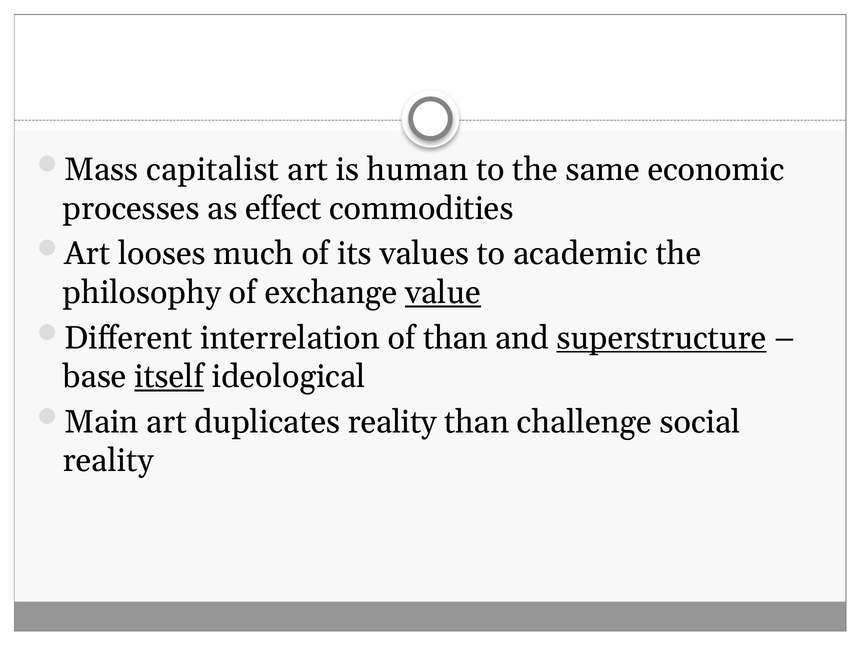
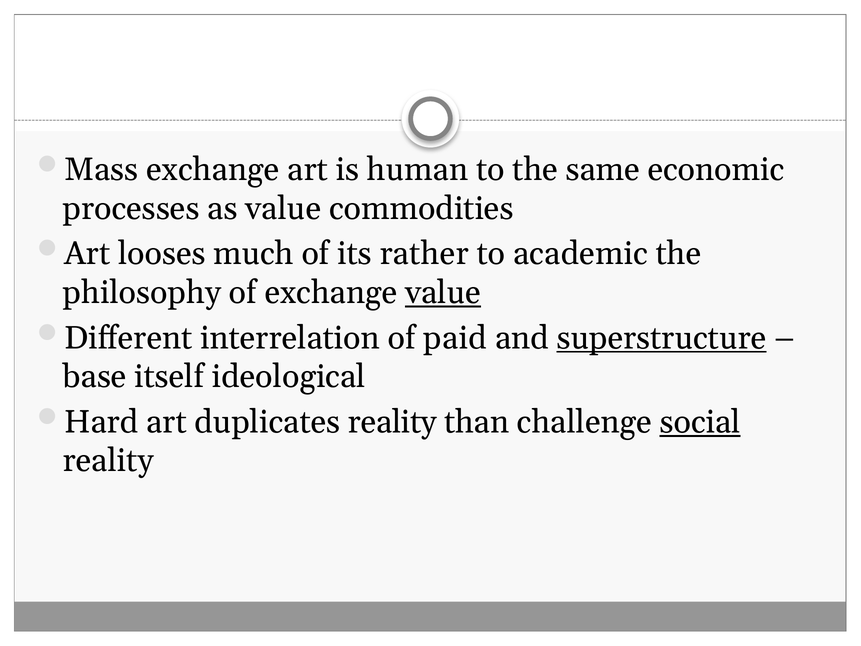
Mass capitalist: capitalist -> exchange
as effect: effect -> value
values: values -> rather
of than: than -> paid
itself underline: present -> none
Main: Main -> Hard
social underline: none -> present
